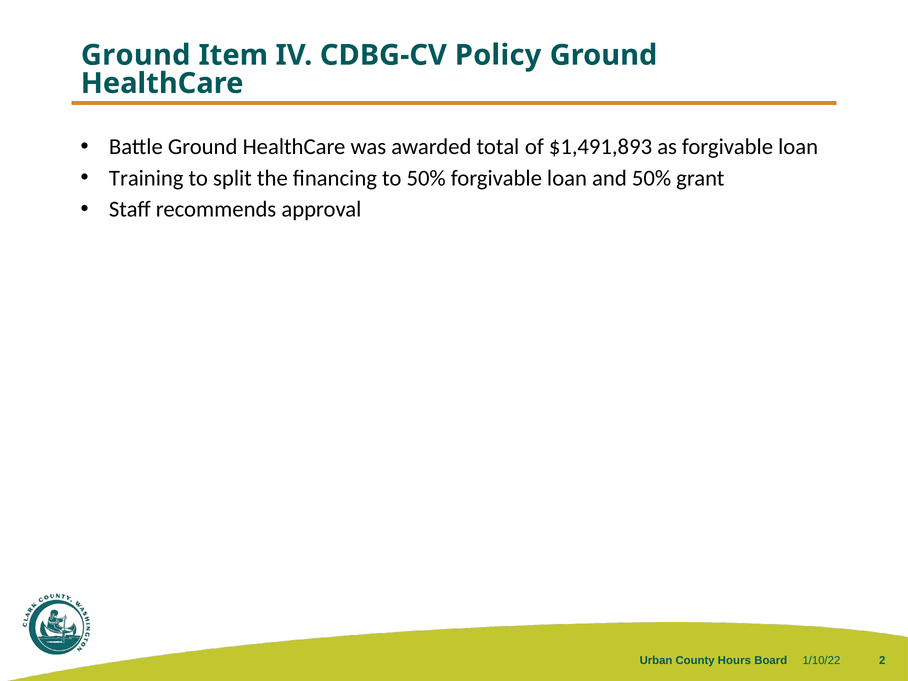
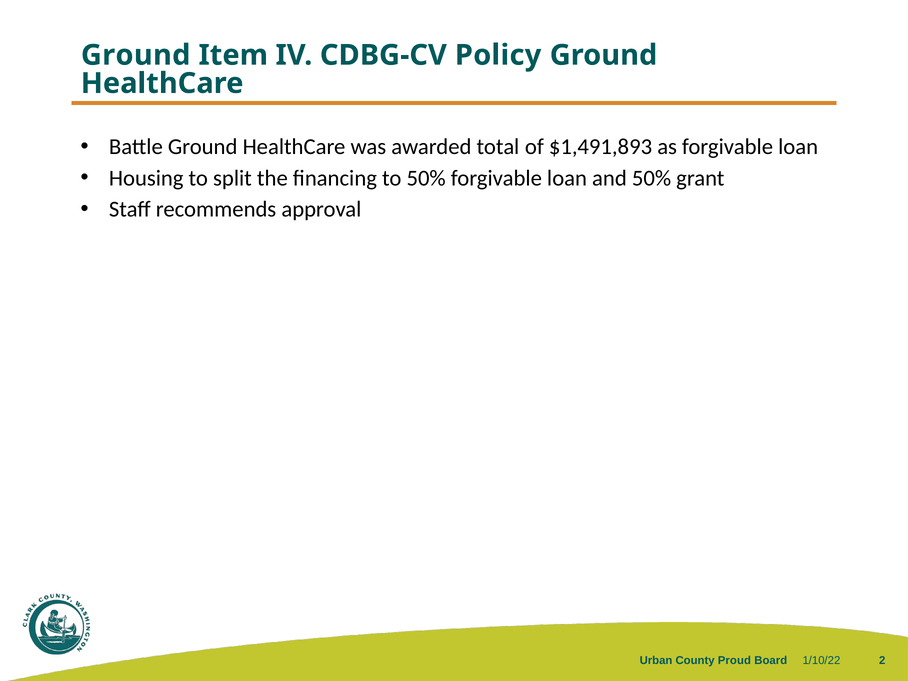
Training: Training -> Housing
Hours: Hours -> Proud
